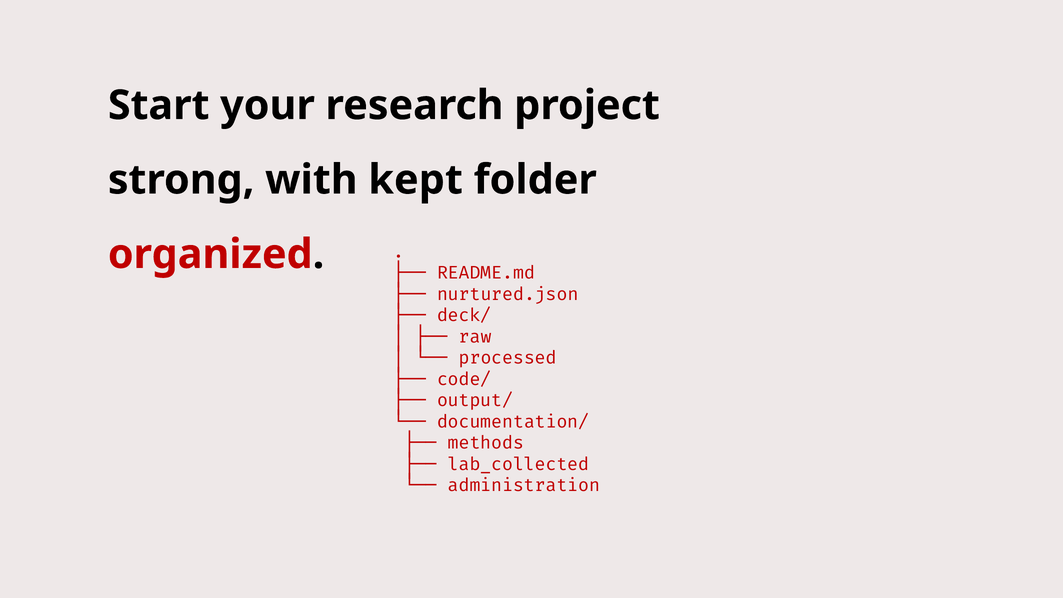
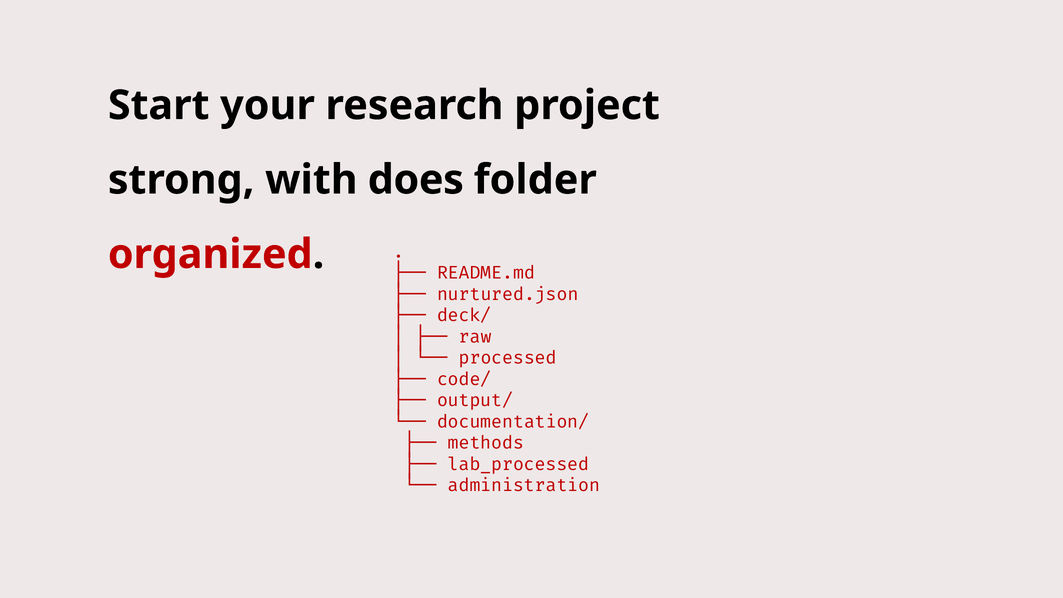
kept: kept -> does
lab_collected: lab_collected -> lab_processed
